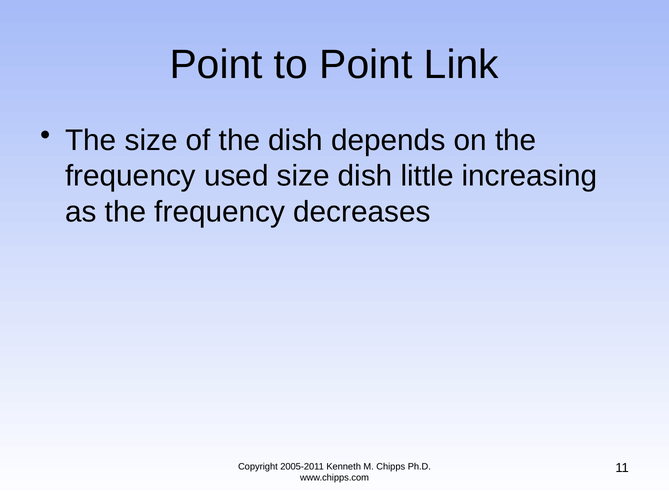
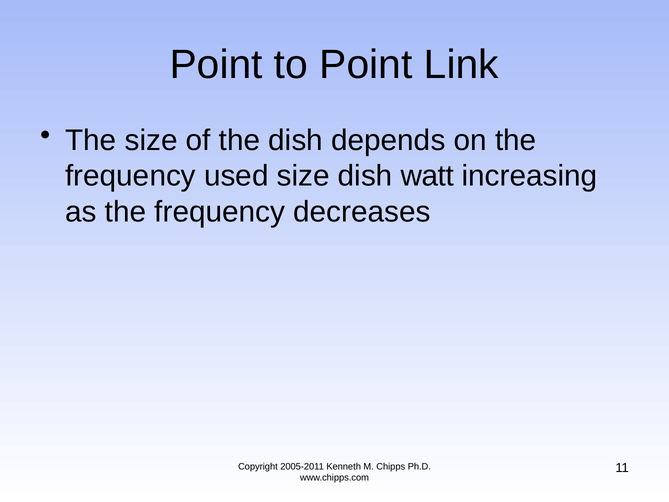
little: little -> watt
